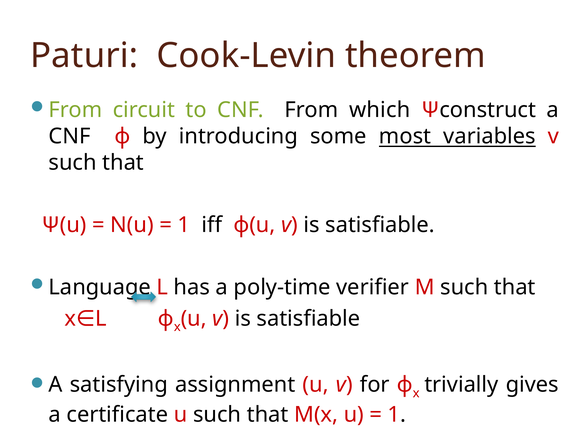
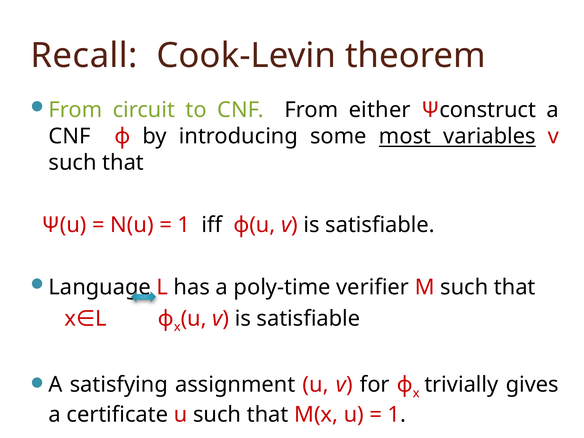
Paturi: Paturi -> Recall
which: which -> either
